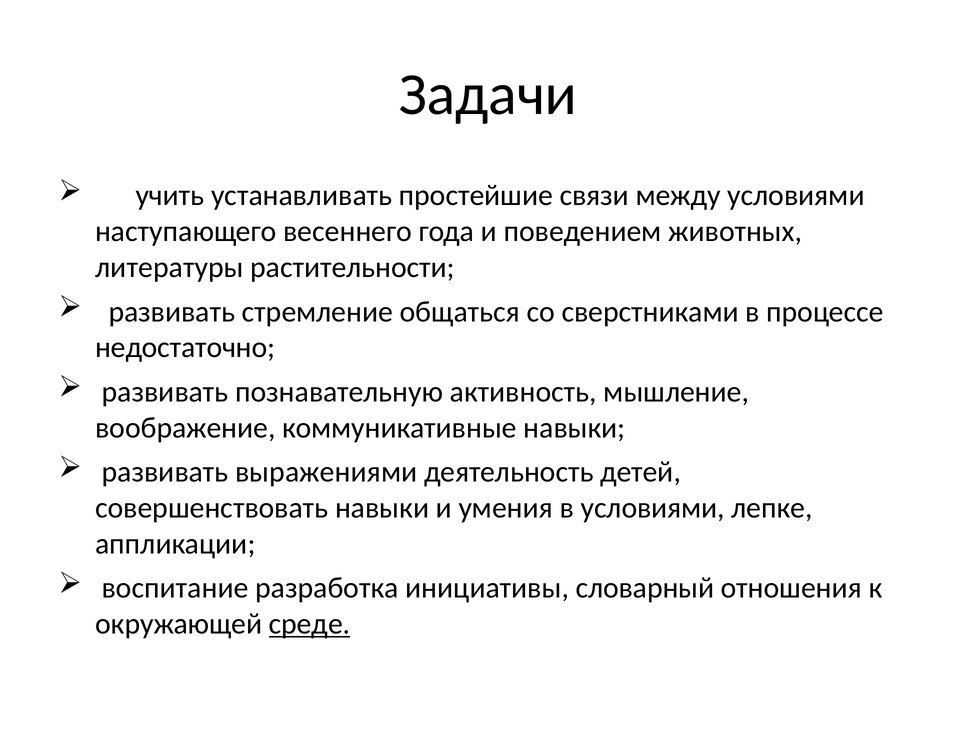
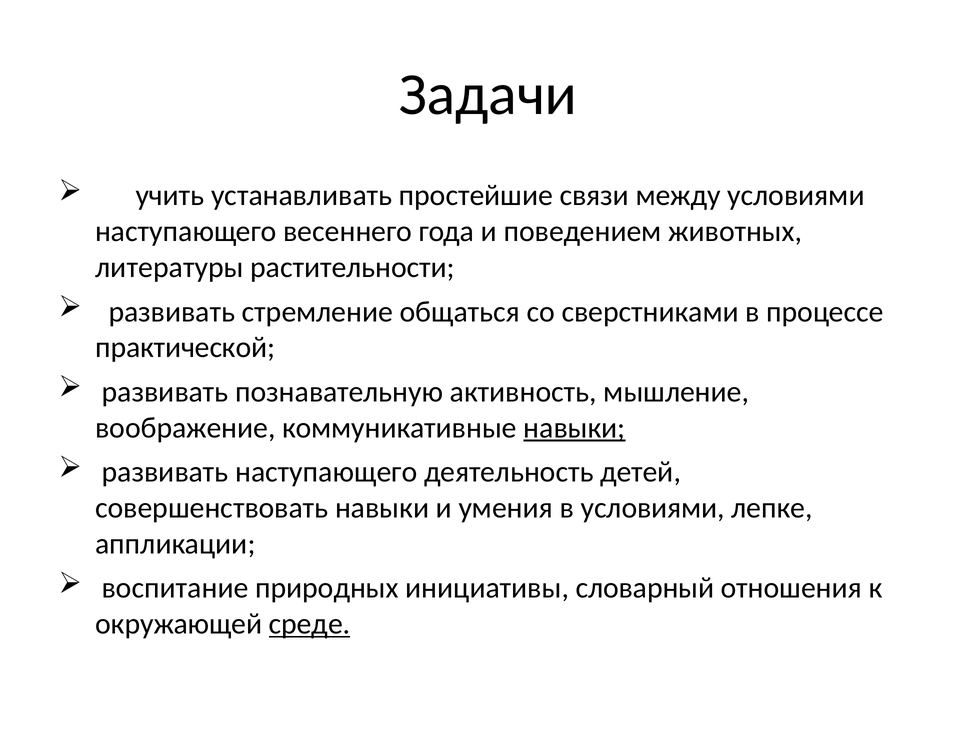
недостаточно: недостаточно -> практической
навыки at (574, 428) underline: none -> present
развивать выражениями: выражениями -> наступающего
разработка: разработка -> природных
